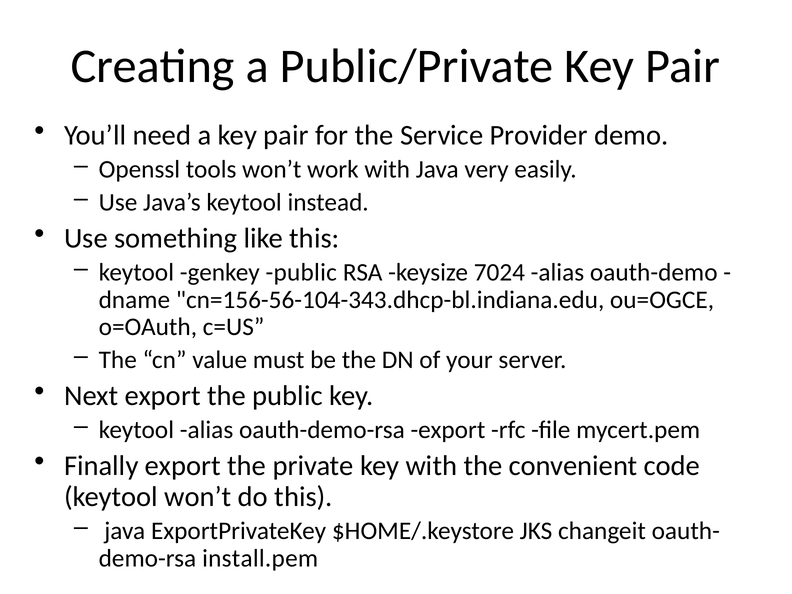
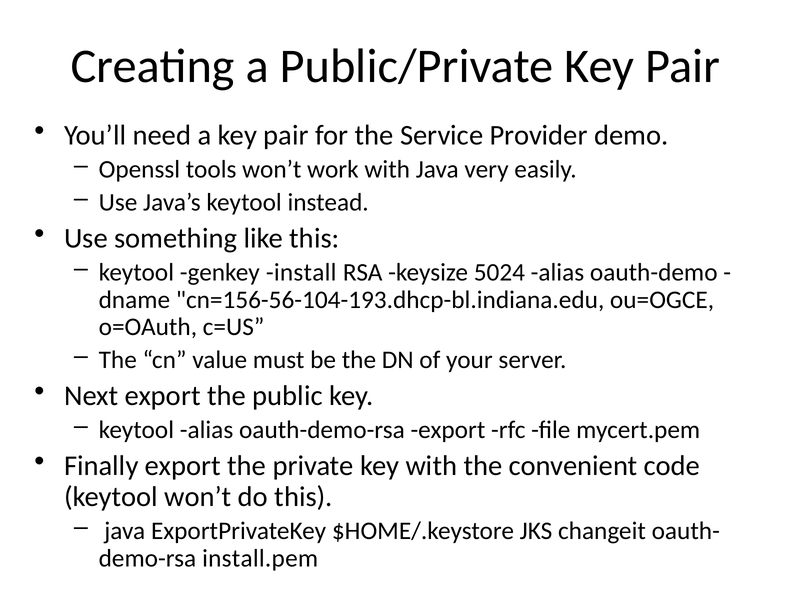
genkey public: public -> install
7024: 7024 -> 5024
cn=156-56-104-343.dhcp-bl.indiana.edu: cn=156-56-104-343.dhcp-bl.indiana.edu -> cn=156-56-104-193.dhcp-bl.indiana.edu
